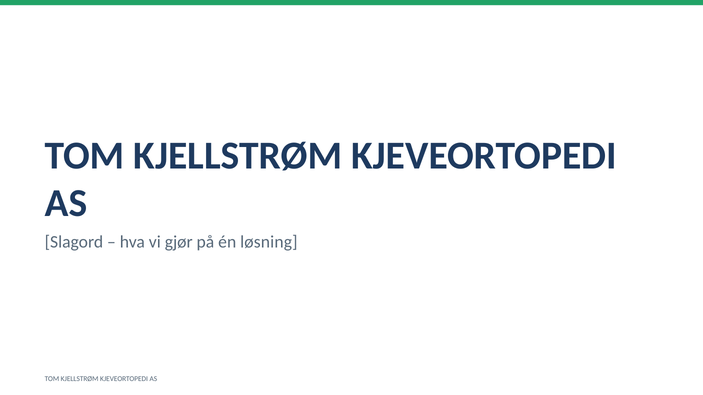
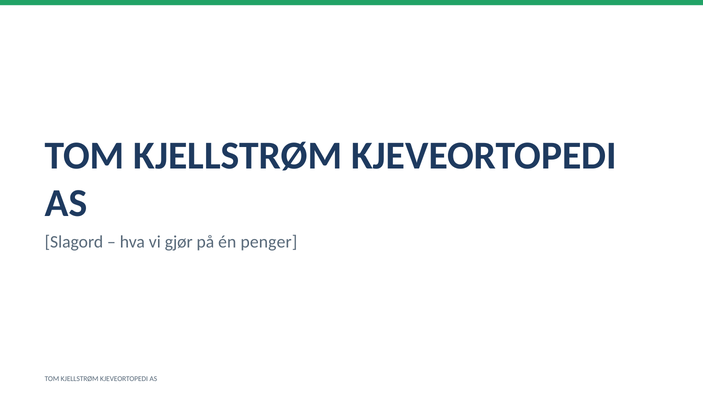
løsning: løsning -> penger
